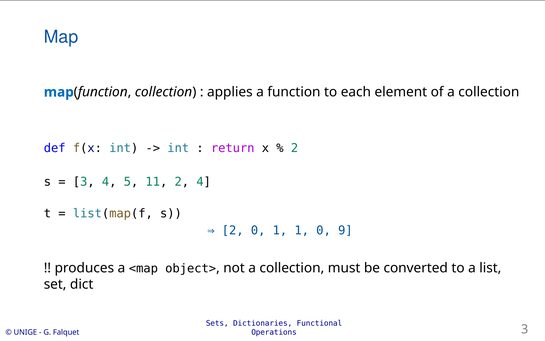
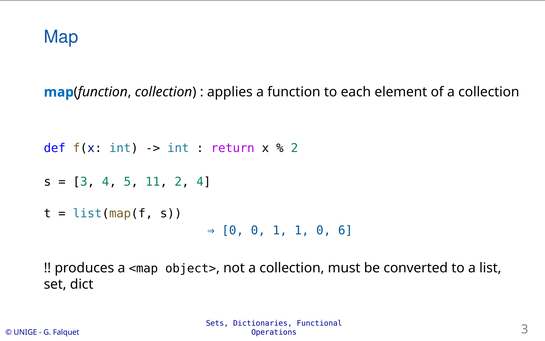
2 at (233, 230): 2 -> 0
9: 9 -> 6
